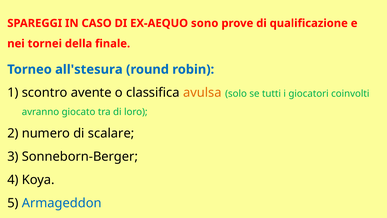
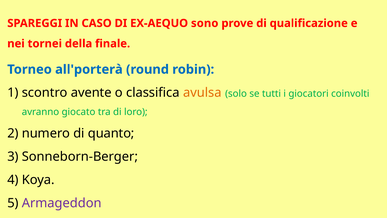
all'stesura: all'stesura -> all'porterà
scalare: scalare -> quanto
Armageddon colour: blue -> purple
